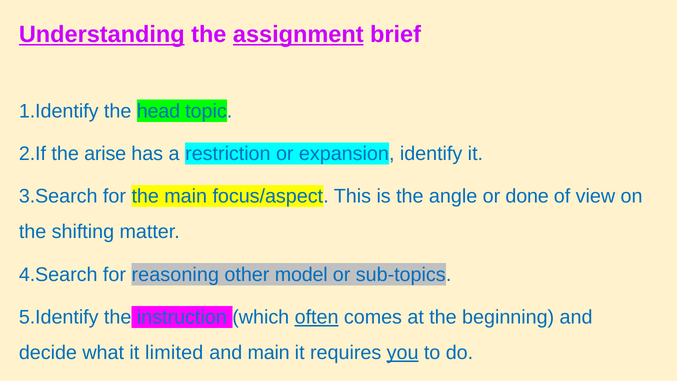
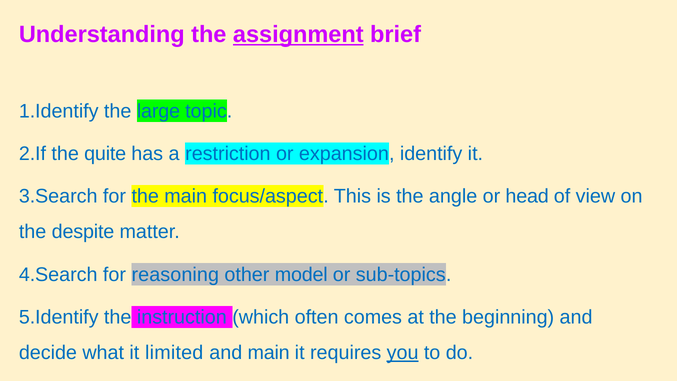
Understanding underline: present -> none
head: head -> large
arise: arise -> quite
done: done -> head
shifting: shifting -> despite
often underline: present -> none
